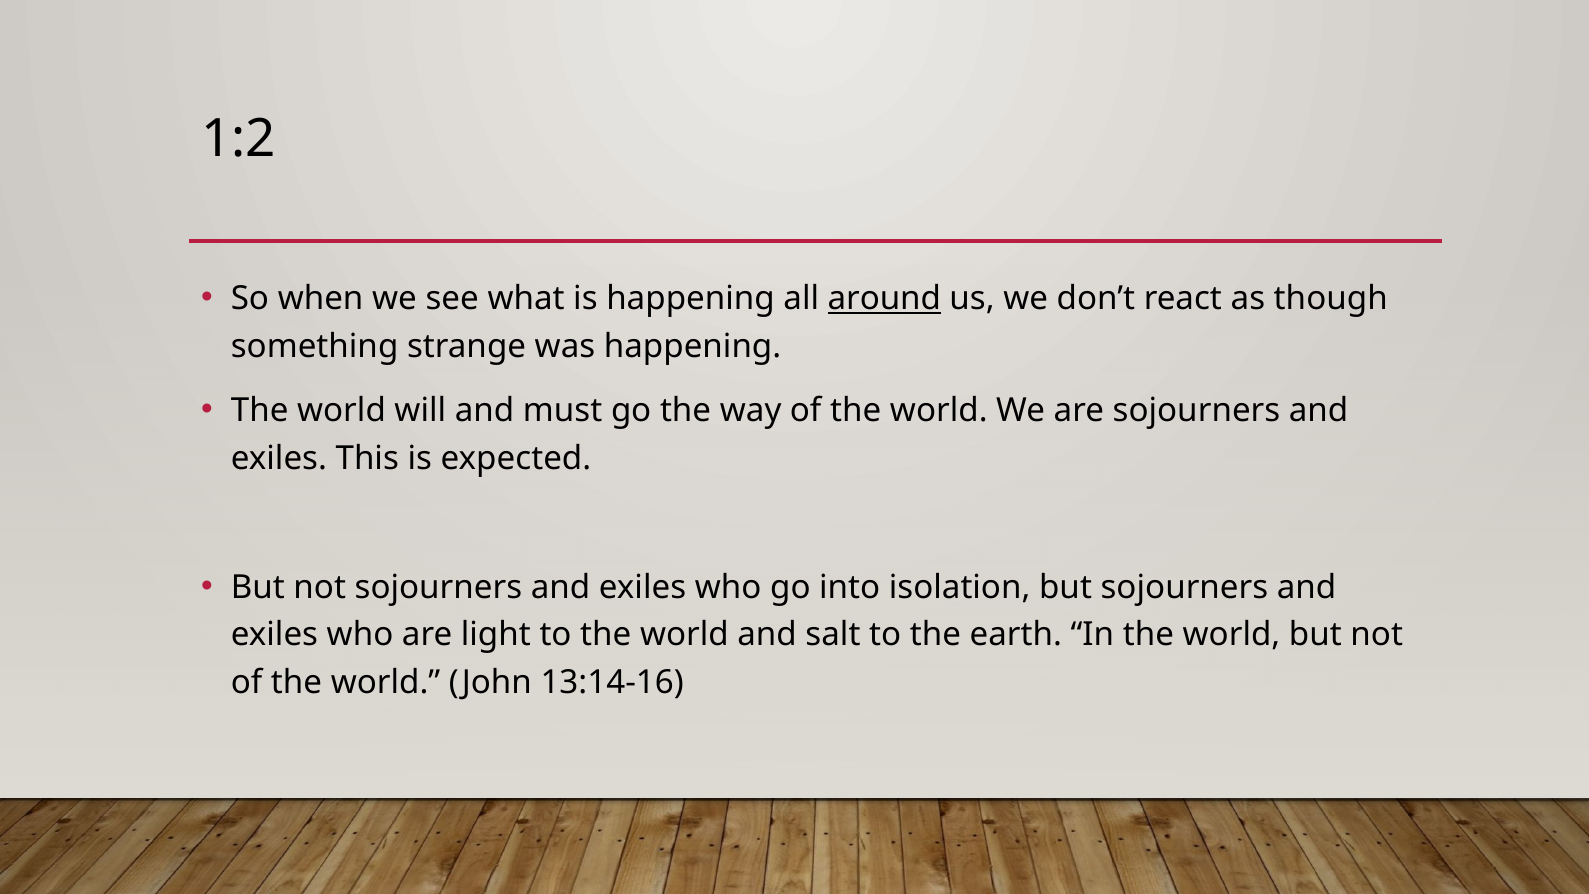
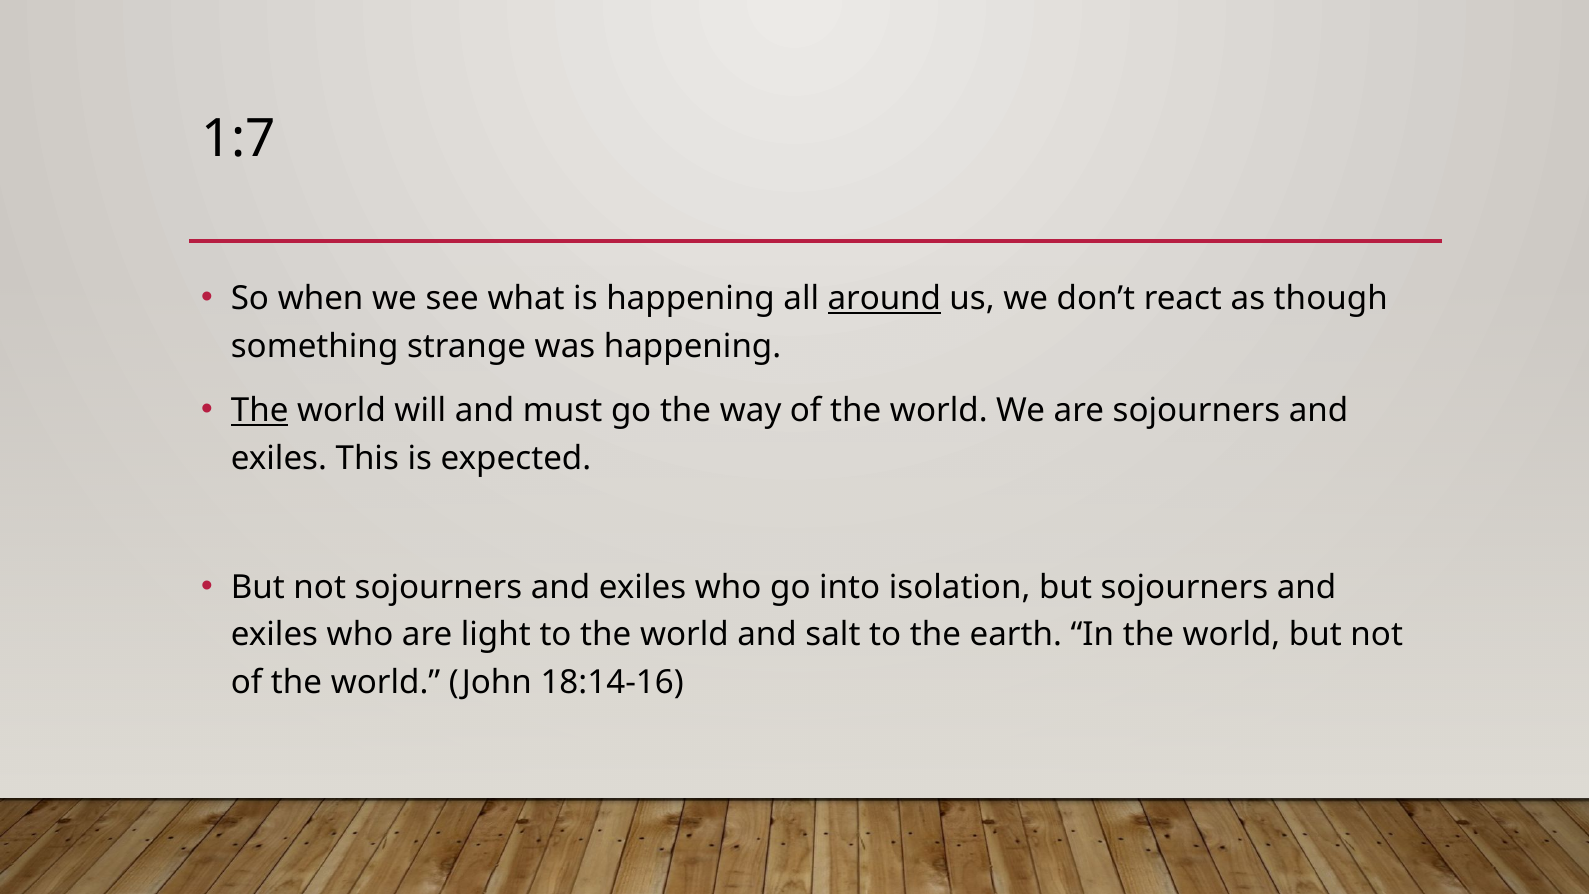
1:2: 1:2 -> 1:7
The at (260, 411) underline: none -> present
13:14-16: 13:14-16 -> 18:14-16
